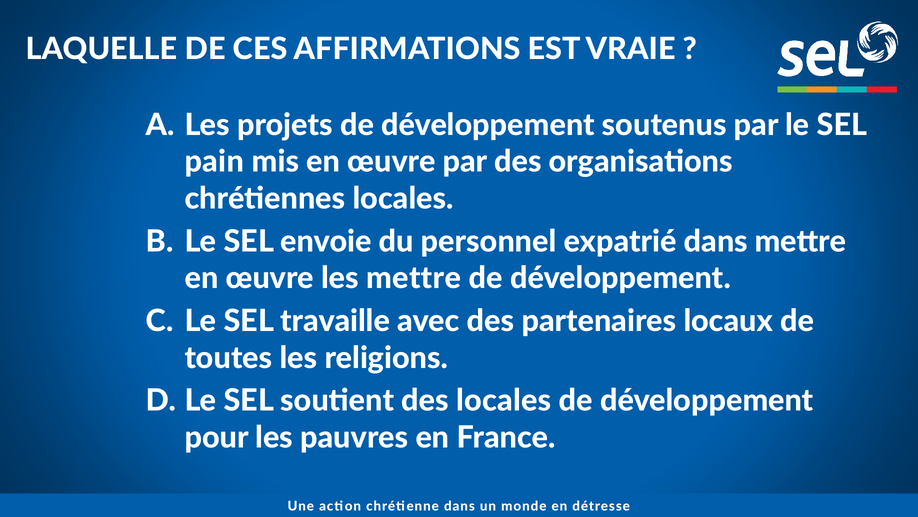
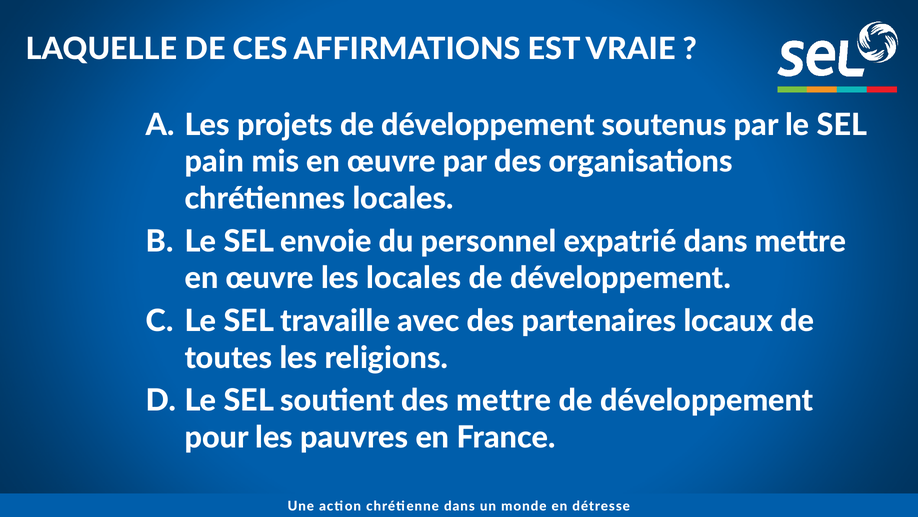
les mettre: mettre -> locales
des locales: locales -> mettre
